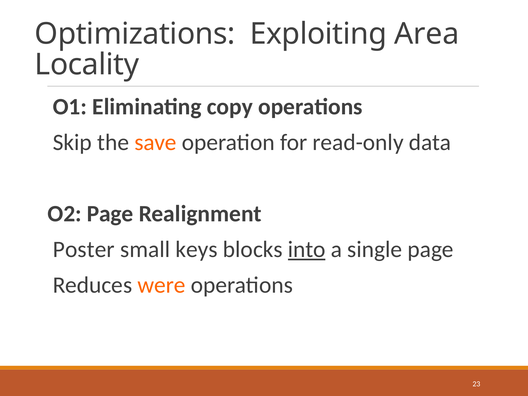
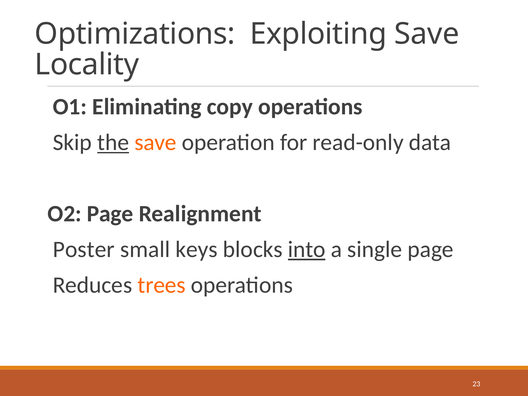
Exploiting Area: Area -> Save
the underline: none -> present
were: were -> trees
